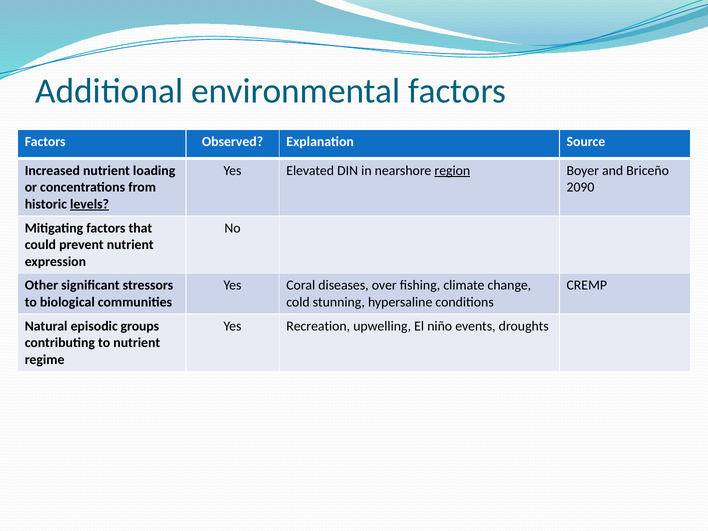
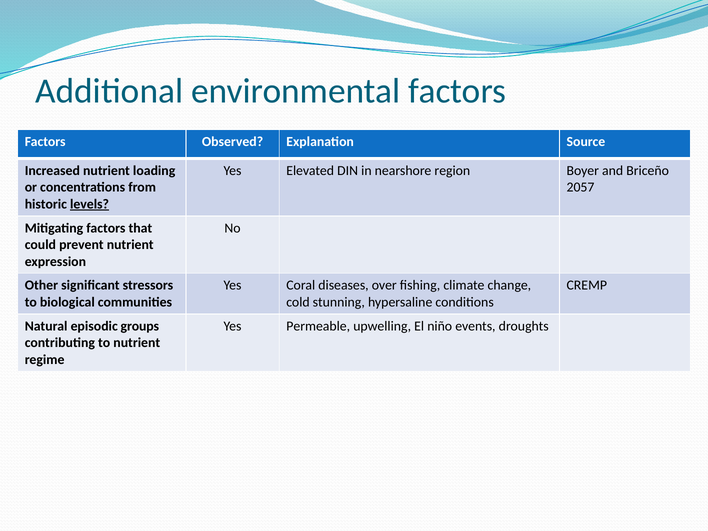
region underline: present -> none
2090: 2090 -> 2057
Recreation: Recreation -> Permeable
